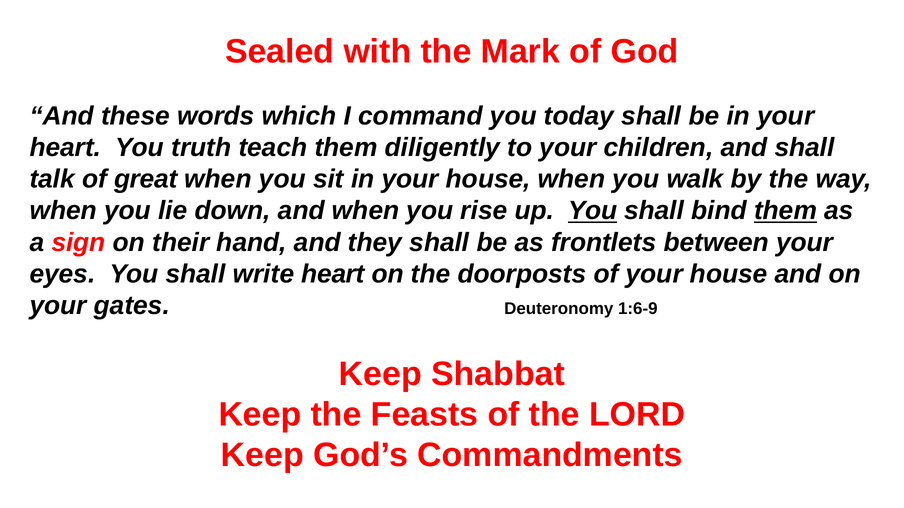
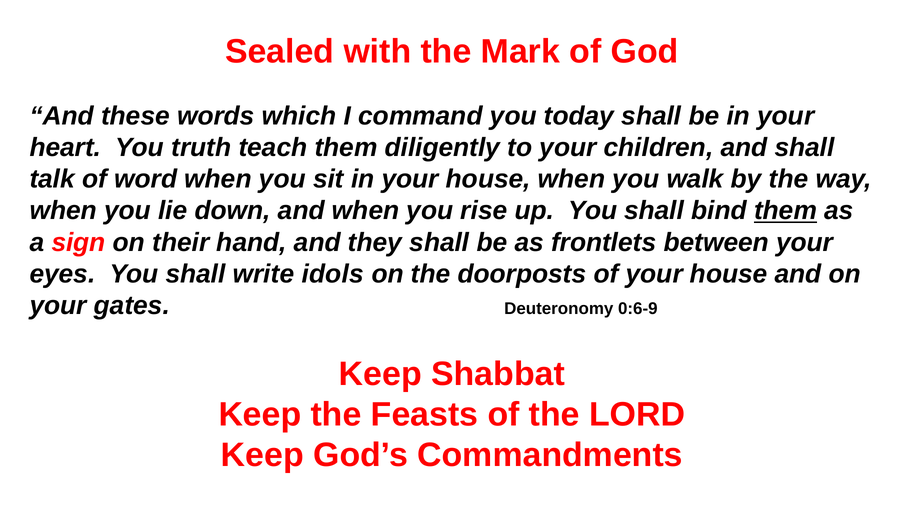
great: great -> word
You at (593, 211) underline: present -> none
write heart: heart -> idols
1:6-9: 1:6-9 -> 0:6-9
